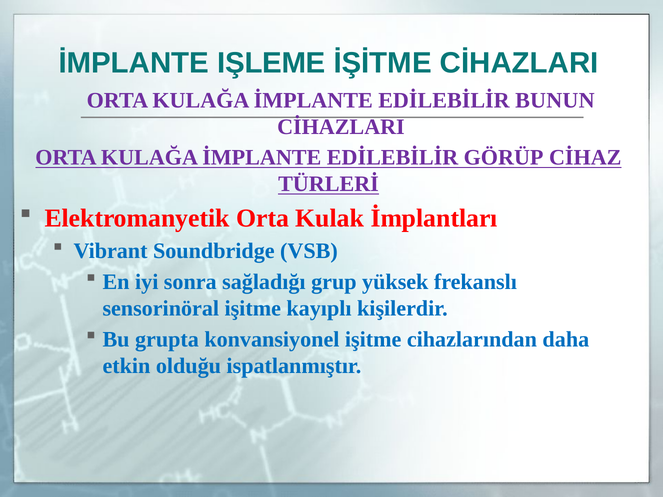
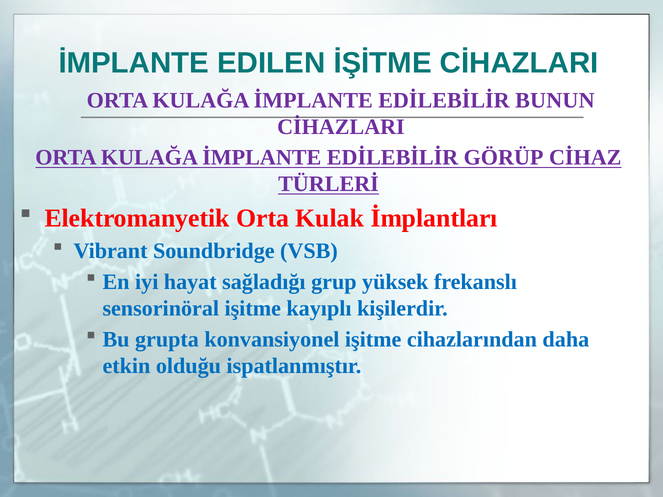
IŞLEME: IŞLEME -> EDILEN
sonra: sonra -> hayat
